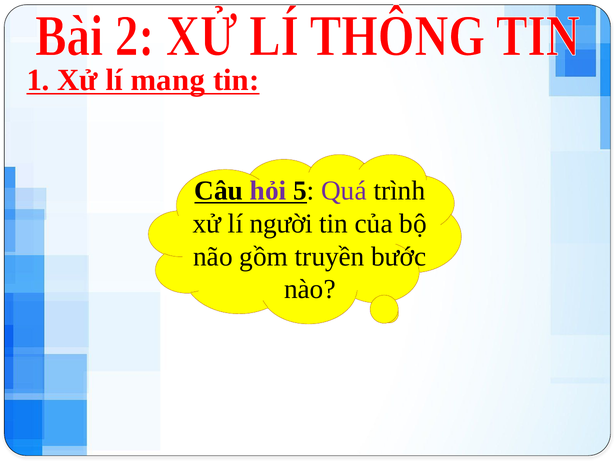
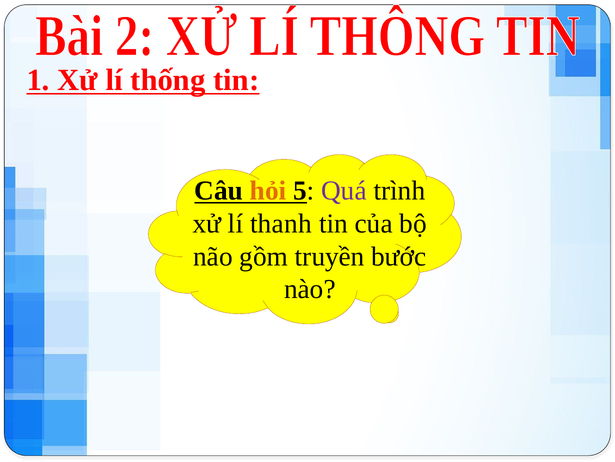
mang: mang -> thống
hỏi colour: purple -> orange
người: người -> thanh
